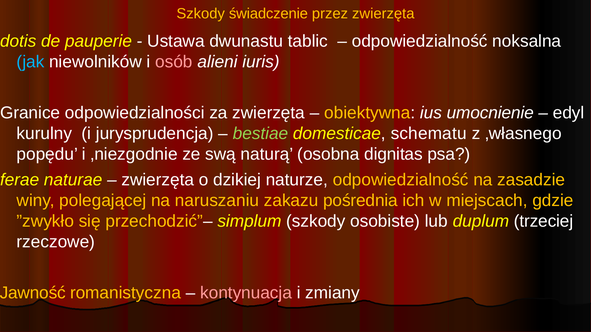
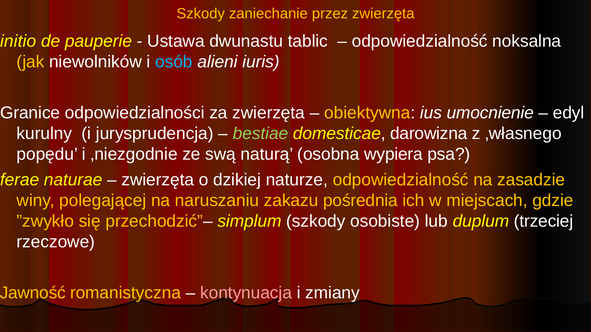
świadczenie: świadczenie -> zaniechanie
dotis: dotis -> initio
jak colour: light blue -> yellow
osób colour: pink -> light blue
schematu: schematu -> darowizna
dignitas: dignitas -> wypiera
